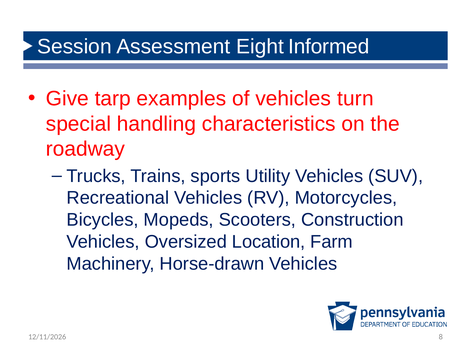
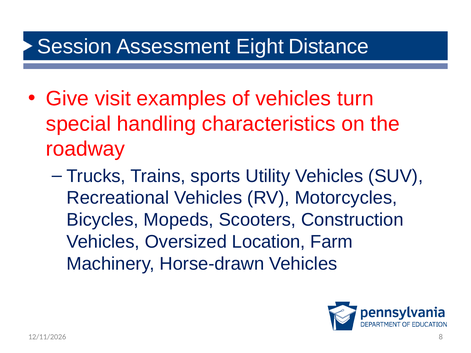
Informed: Informed -> Distance
tarp: tarp -> visit
